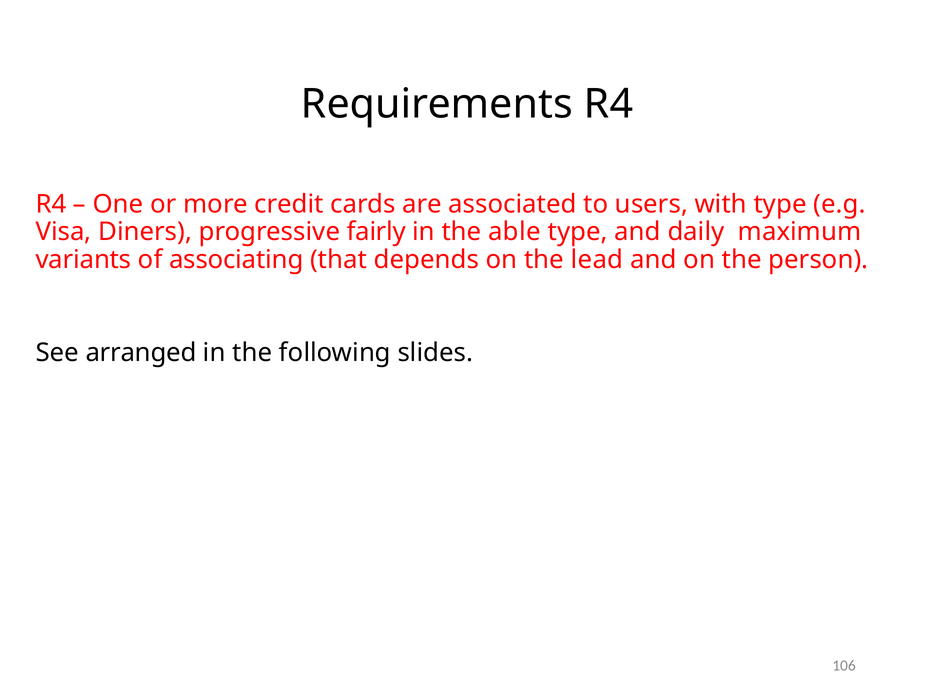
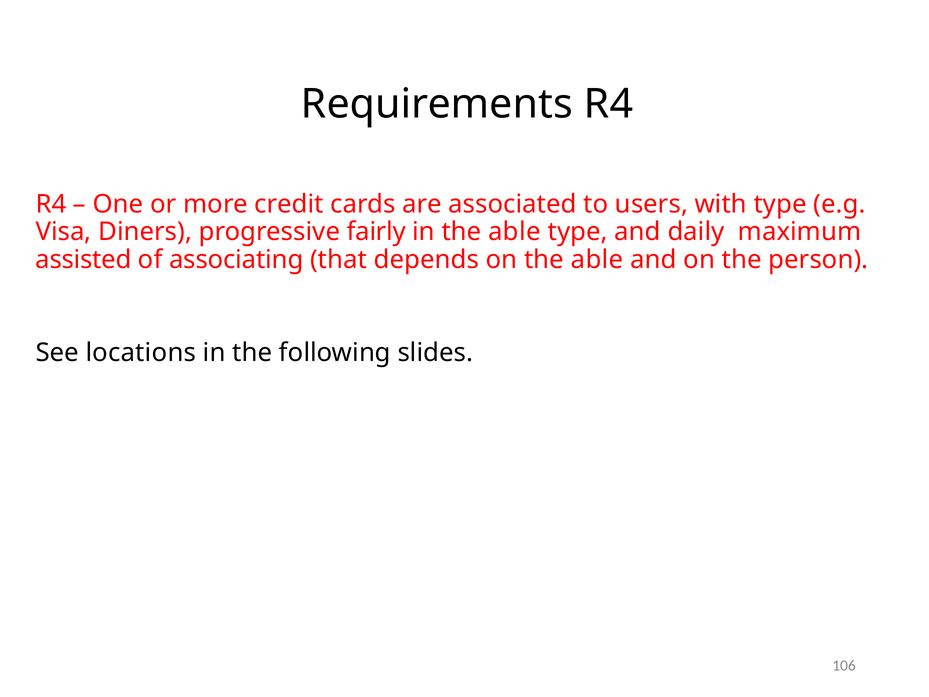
variants: variants -> assisted
on the lead: lead -> able
arranged: arranged -> locations
